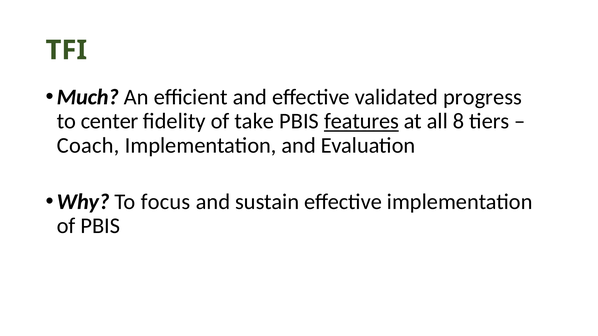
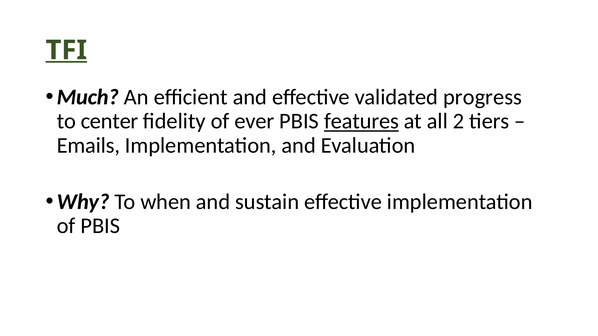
TFI underline: none -> present
take: take -> ever
8: 8 -> 2
Coach: Coach -> Emails
focus: focus -> when
